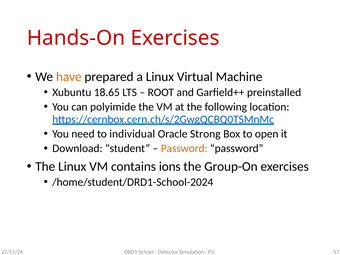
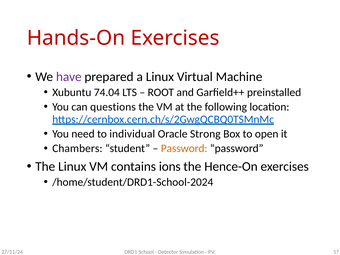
have colour: orange -> purple
18.65: 18.65 -> 74.04
polyimide: polyimide -> questions
Download: Download -> Chambers
Group-On: Group-On -> Hence-On
